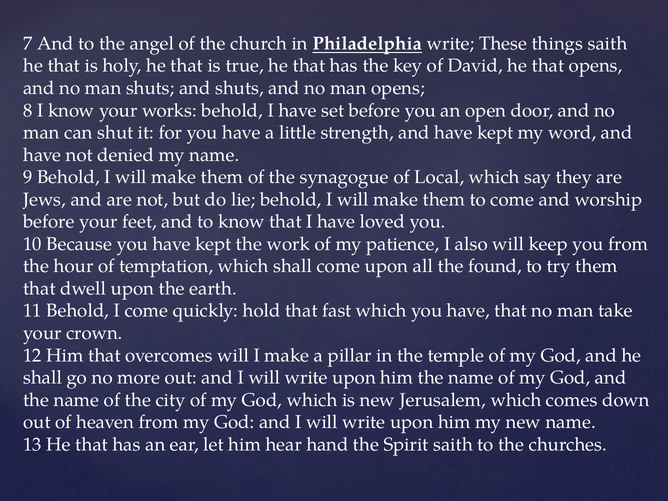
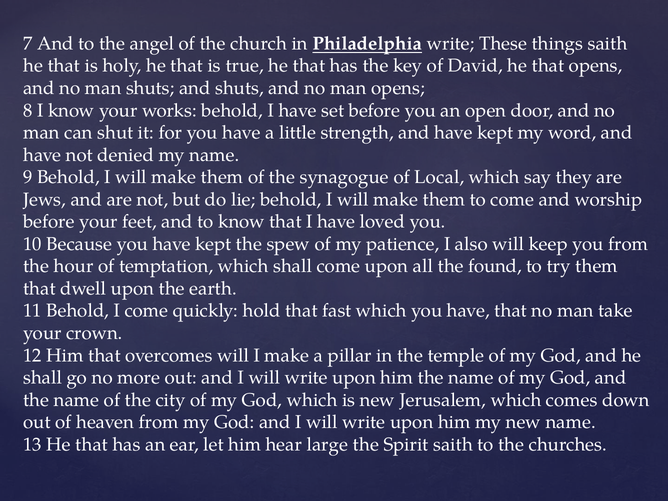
work: work -> spew
hand: hand -> large
